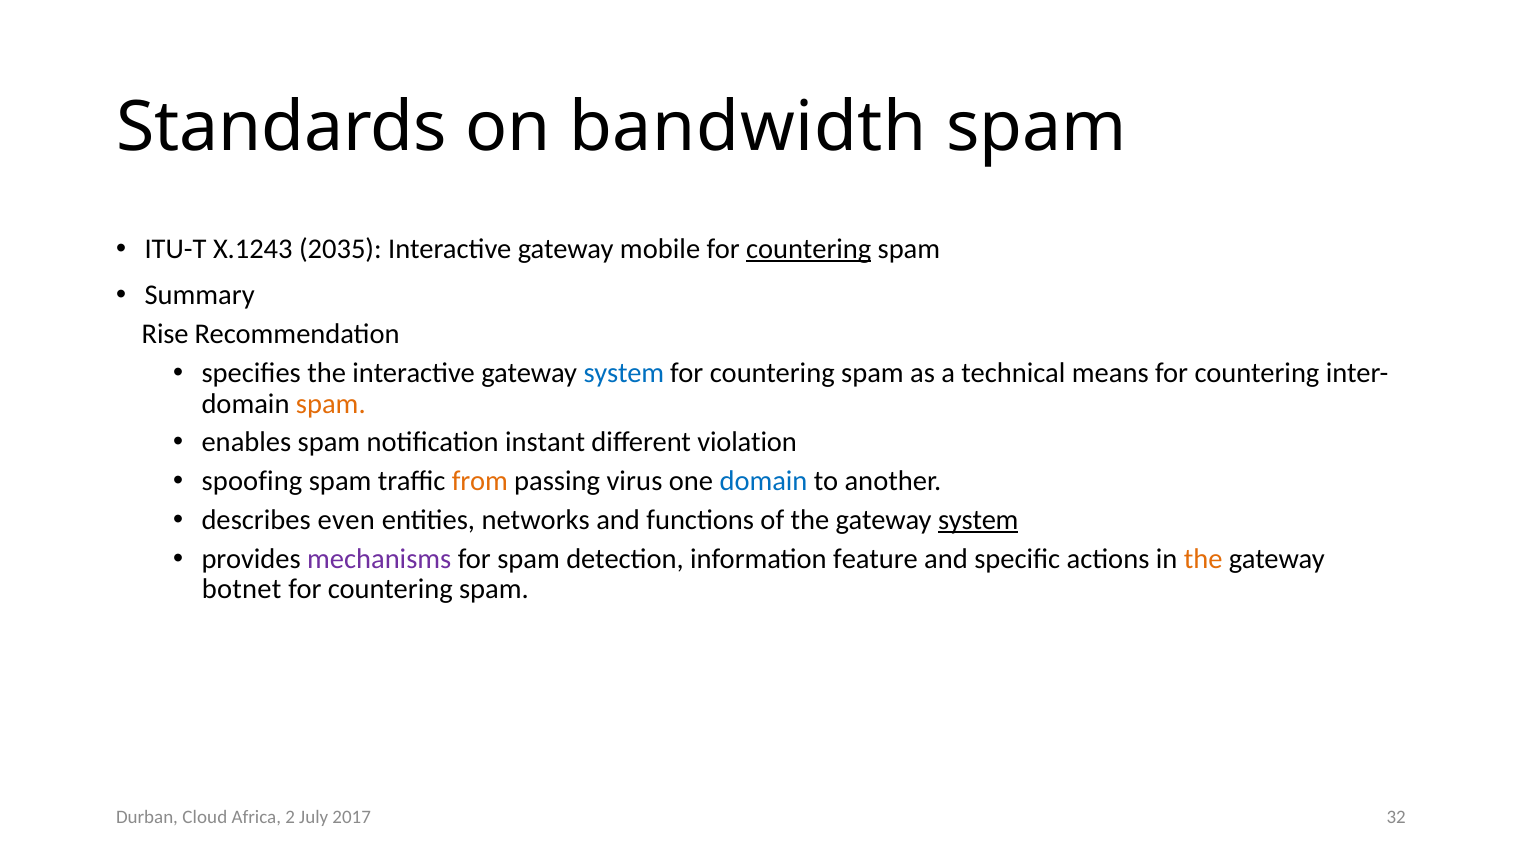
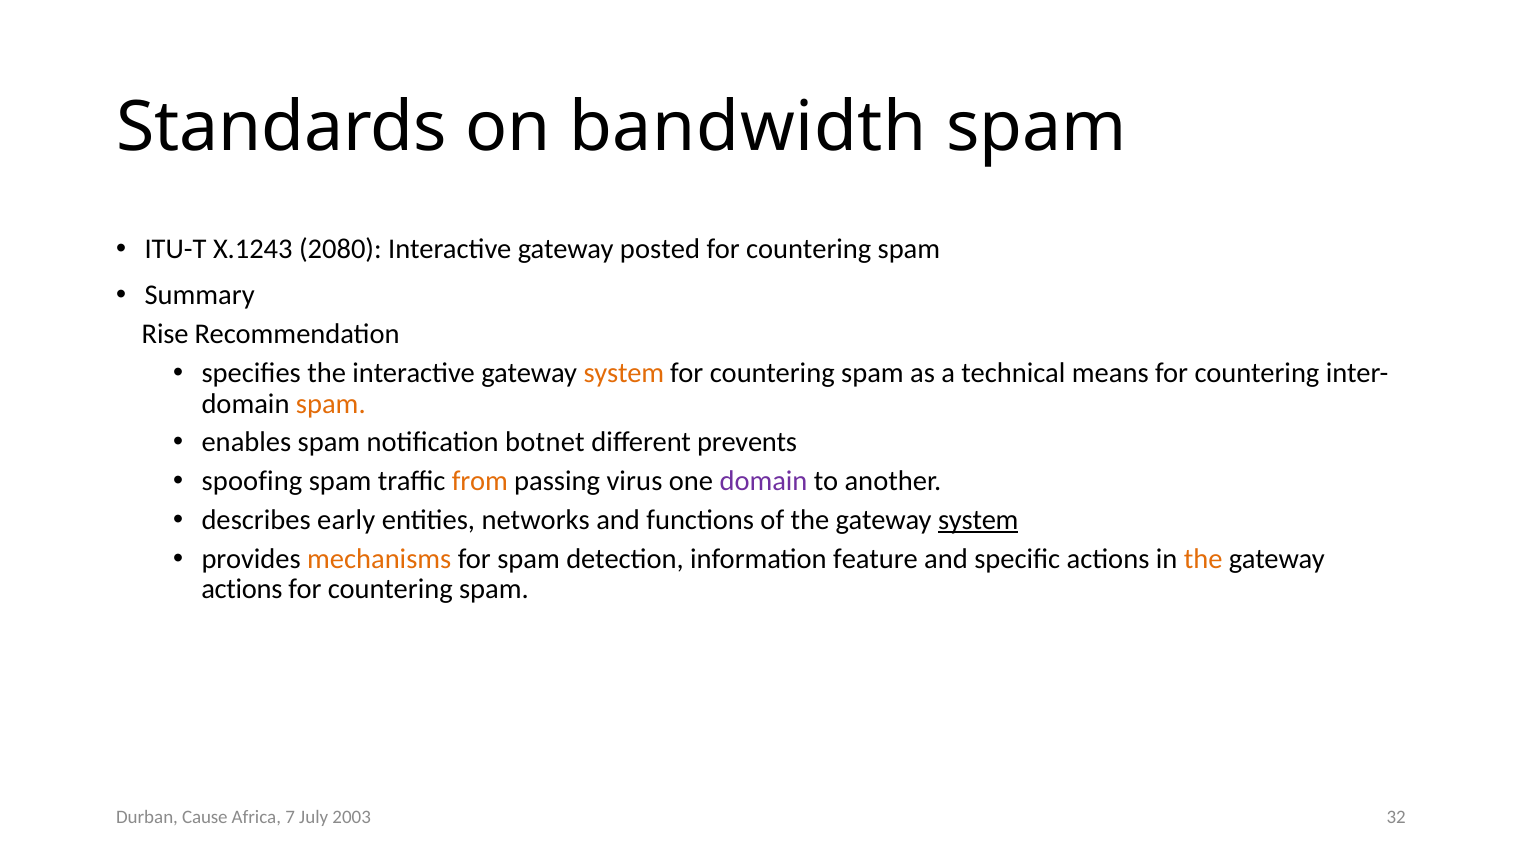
2035: 2035 -> 2080
mobile: mobile -> posted
countering at (809, 249) underline: present -> none
system at (624, 373) colour: blue -> orange
instant: instant -> botnet
violation: violation -> prevents
domain at (764, 481) colour: blue -> purple
even: even -> early
mechanisms colour: purple -> orange
botnet at (242, 590): botnet -> actions
Cloud: Cloud -> Cause
2: 2 -> 7
2017: 2017 -> 2003
